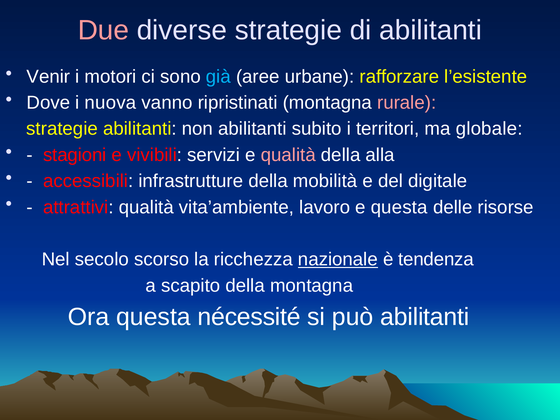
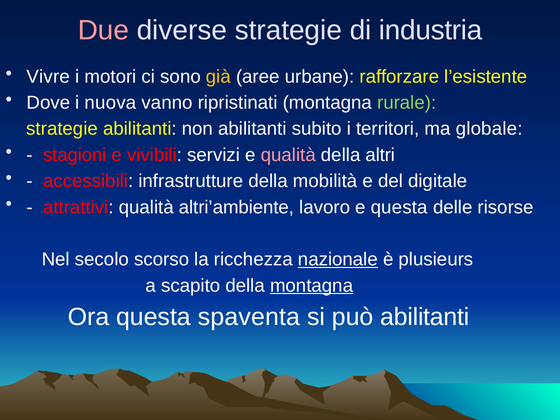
di abilitanti: abilitanti -> industria
Venir: Venir -> Vivre
già colour: light blue -> yellow
rurale colour: pink -> light green
alla: alla -> altri
vita’ambiente: vita’ambiente -> altri’ambiente
tendenza: tendenza -> plusieurs
montagna at (312, 286) underline: none -> present
nécessité: nécessité -> spaventa
